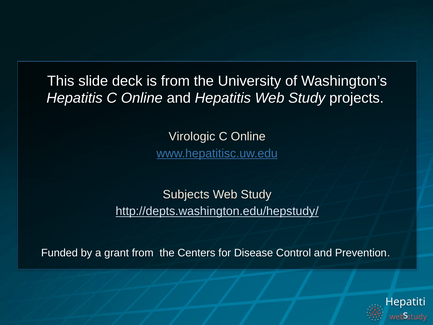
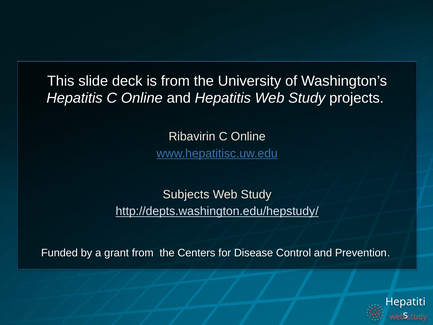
Virologic: Virologic -> Ribavirin
